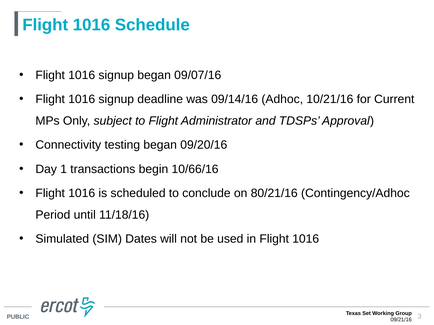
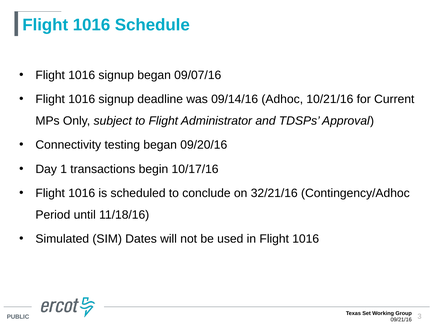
10/66/16: 10/66/16 -> 10/17/16
80/21/16: 80/21/16 -> 32/21/16
